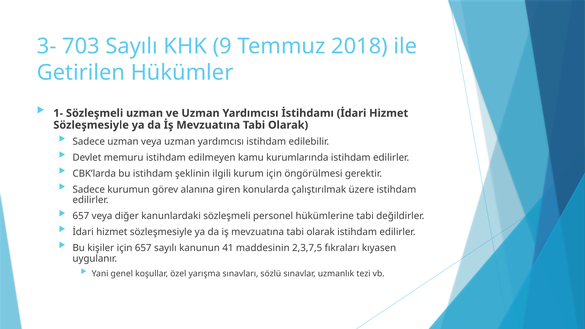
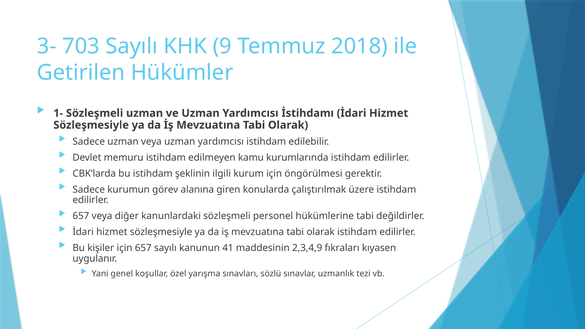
2,3,7,5: 2,3,7,5 -> 2,3,4,9
